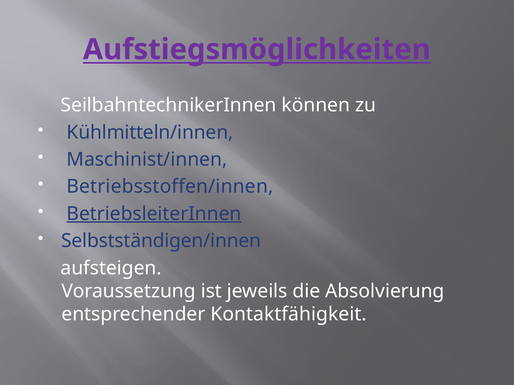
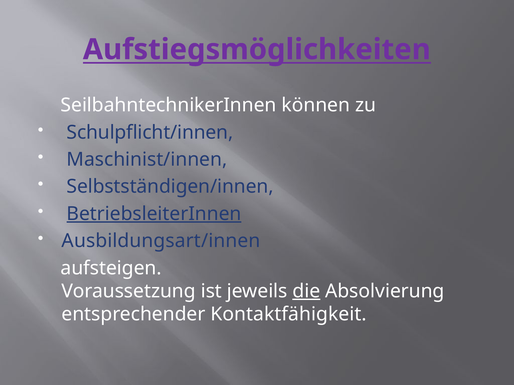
Kühlmitteln/innen: Kühlmitteln/innen -> Schulpflicht/innen
Betriebsstoffen/innen: Betriebsstoffen/innen -> Selbstständigen/innen
Selbstständigen/innen: Selbstständigen/innen -> Ausbildungsart/innen
die underline: none -> present
